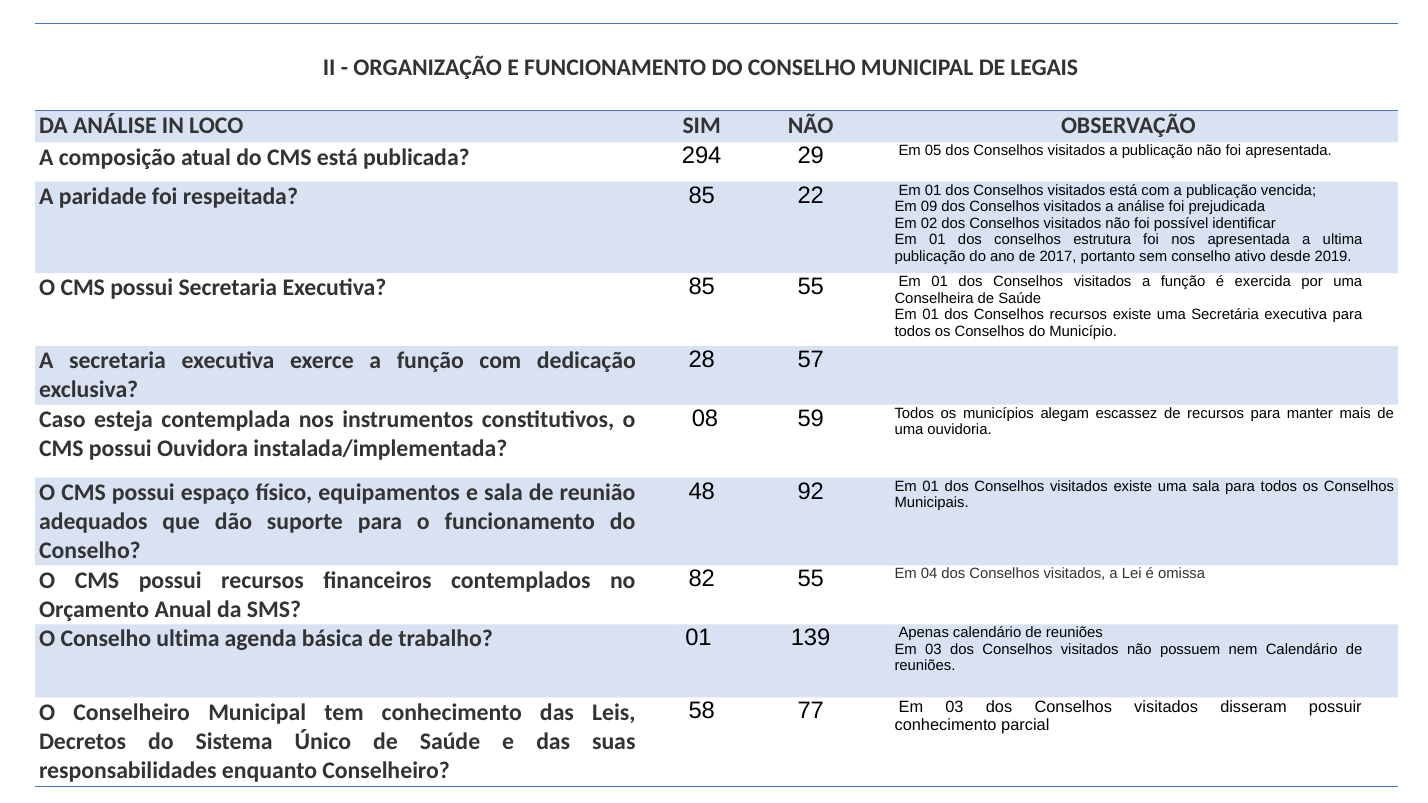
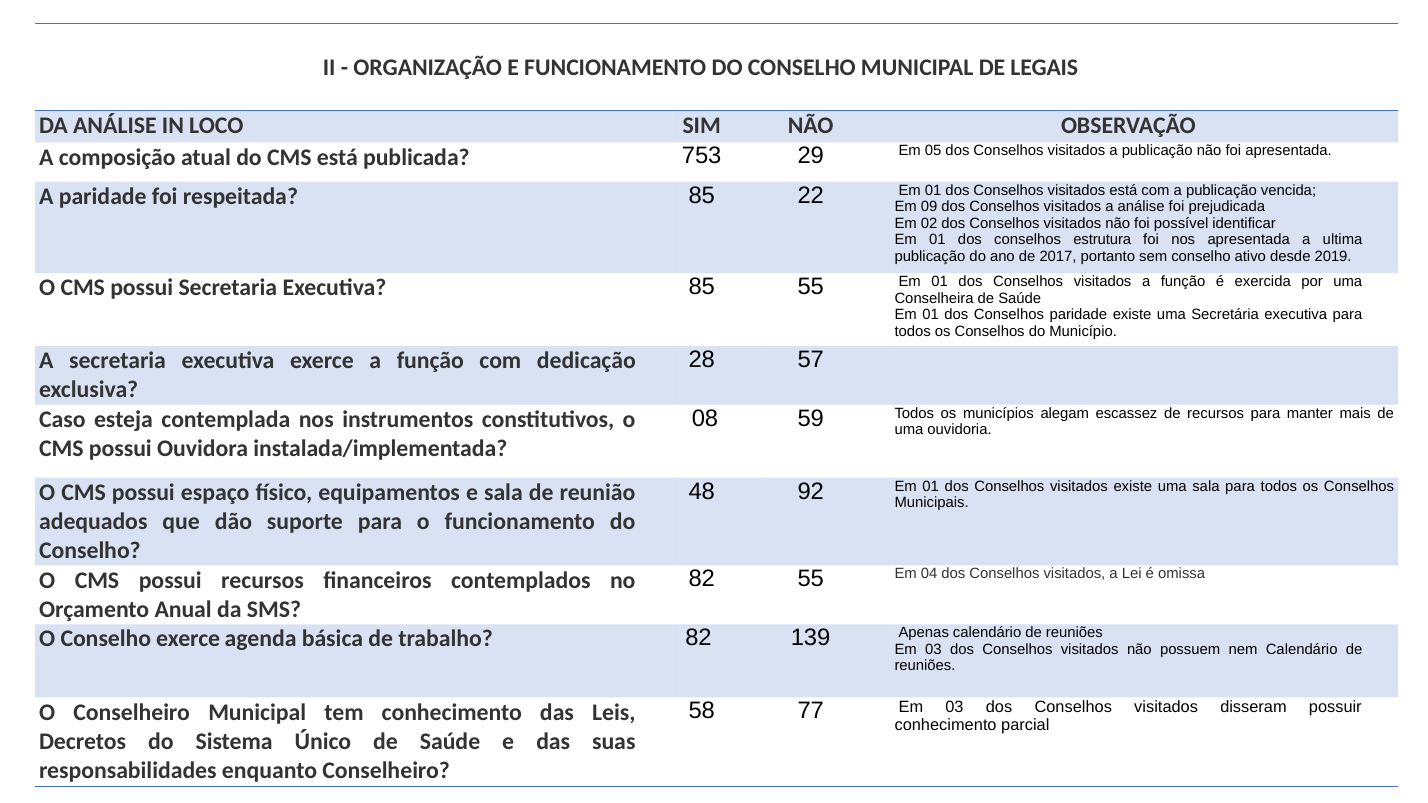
294: 294 -> 753
Conselhos recursos: recursos -> paridade
Conselho ultima: ultima -> exerce
trabalho 01: 01 -> 82
